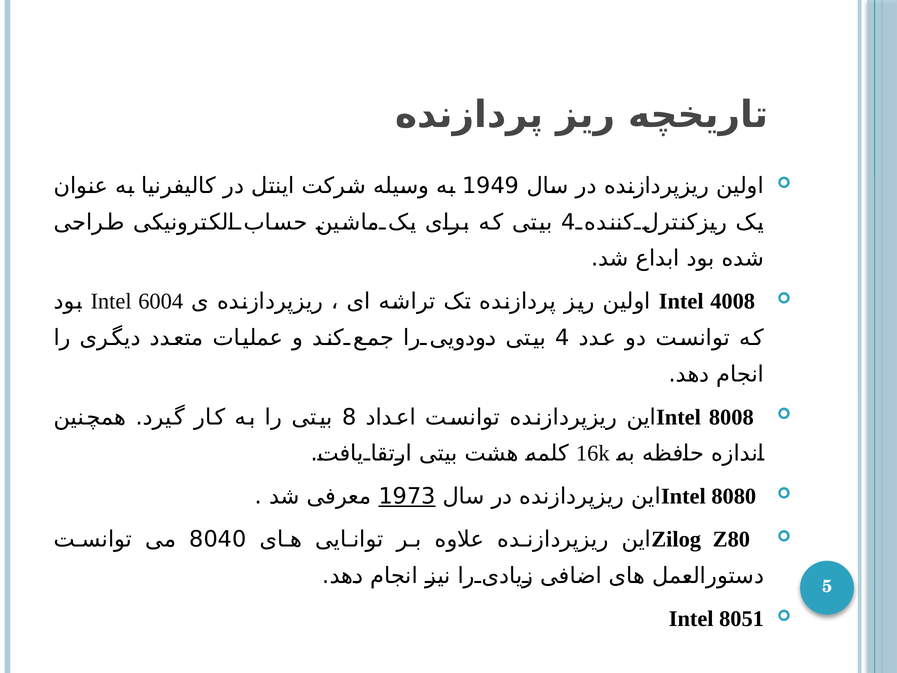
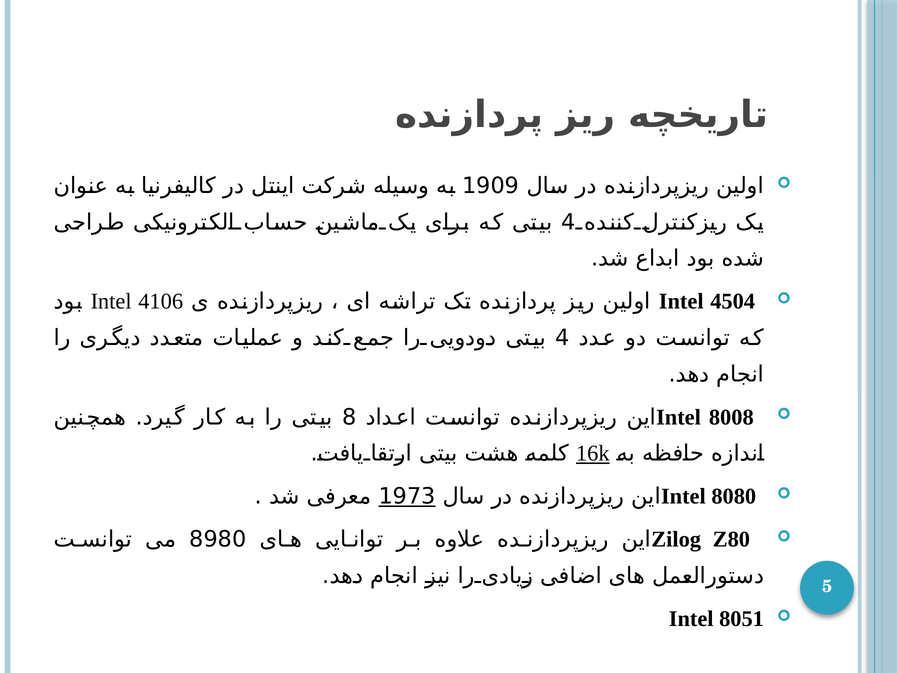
1949: 1949 -> 1909
6004: 6004 -> 4106
4008: 4008 -> 4504
16k underline: none -> present
8040: 8040 -> 8980
